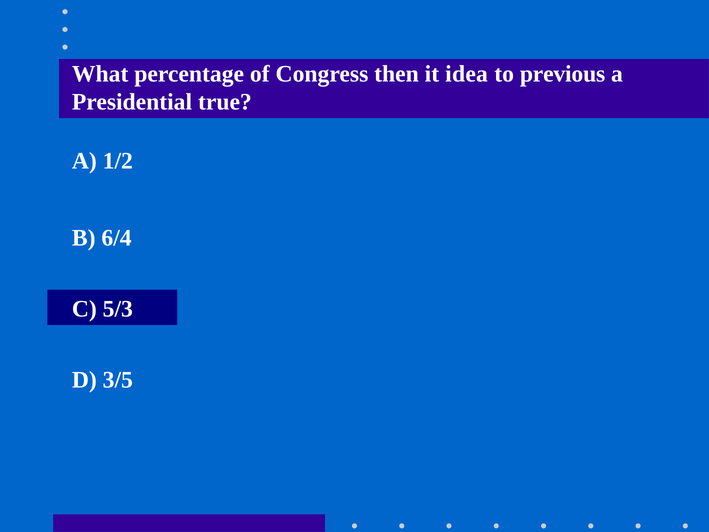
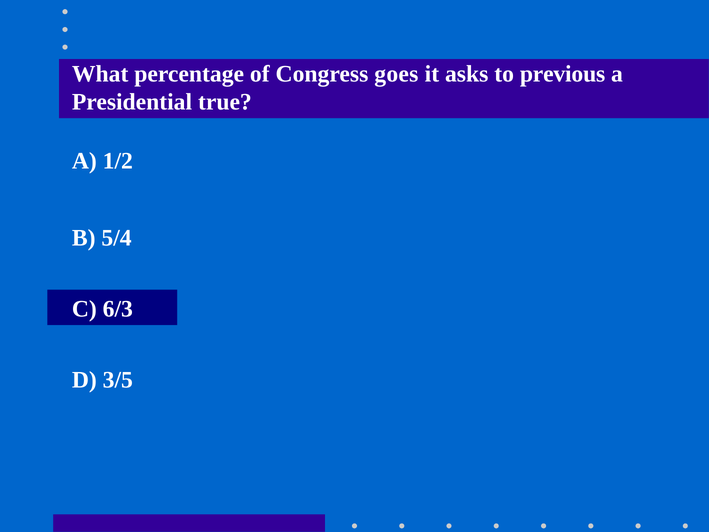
then: then -> goes
idea: idea -> asks
6/4: 6/4 -> 5/4
5/3: 5/3 -> 6/3
